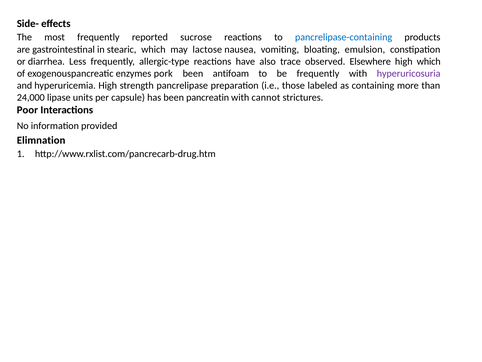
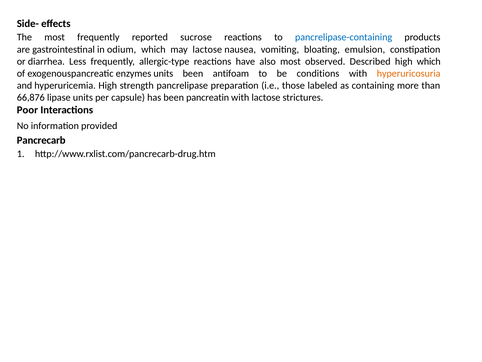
stearic: stearic -> odium
also trace: trace -> most
Elsewhere: Elsewhere -> Described
enzymes pork: pork -> units
be frequently: frequently -> conditions
hyperuricosuria colour: purple -> orange
24,000: 24,000 -> 66,876
with cannot: cannot -> lactose
Elimnation: Elimnation -> Pancrecarb
